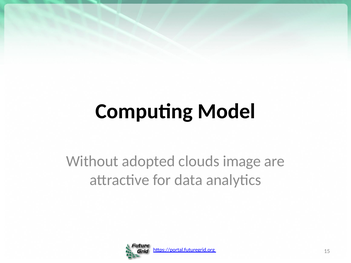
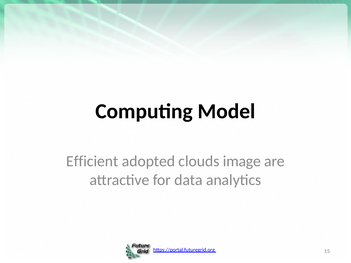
Without: Without -> Efficient
